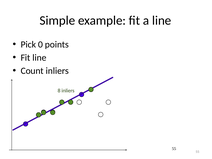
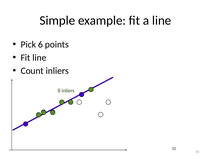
0: 0 -> 6
